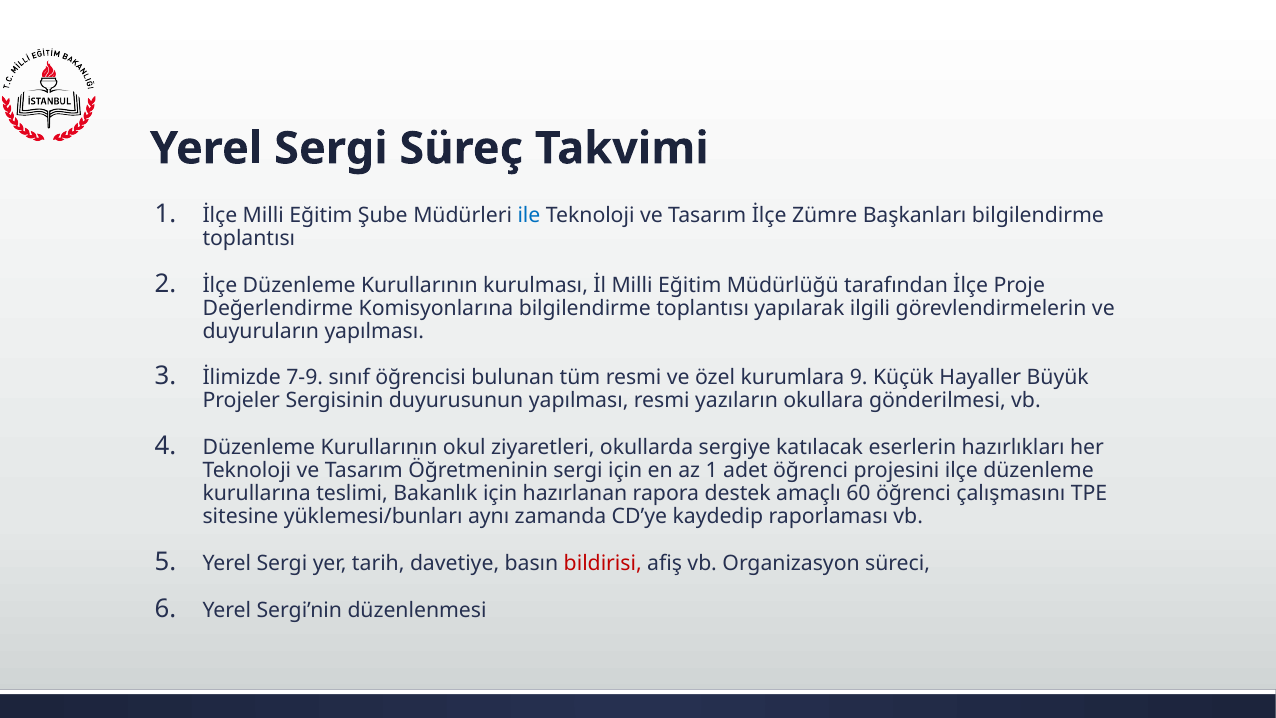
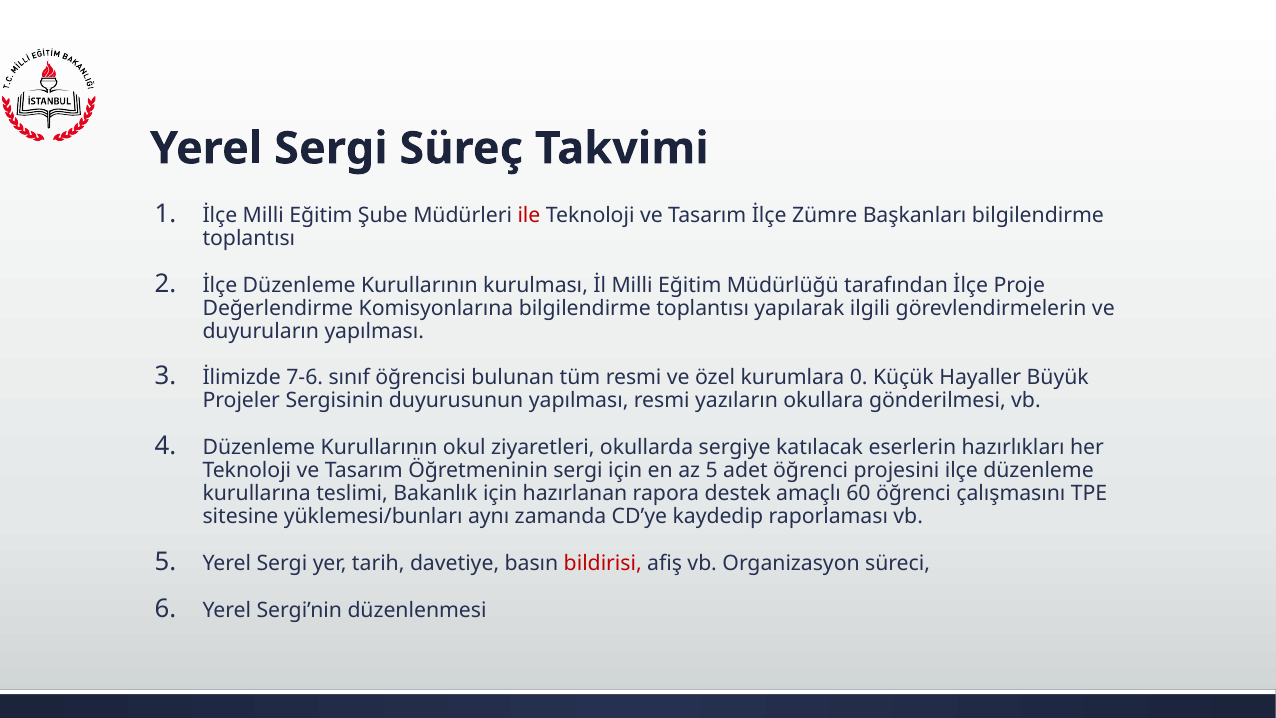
ile colour: blue -> red
7-9: 7-9 -> 7-6
9: 9 -> 0
az 1: 1 -> 5
